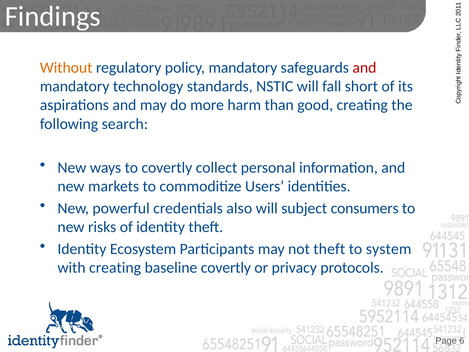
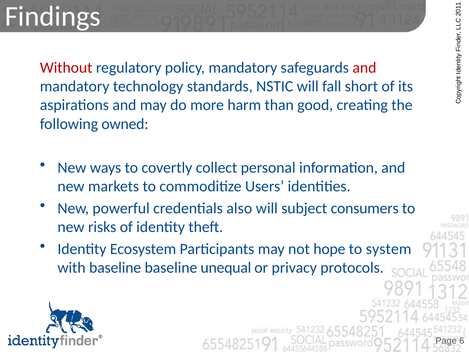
Without colour: orange -> red
search: search -> owned
not theft: theft -> hope
with creating: creating -> baseline
baseline covertly: covertly -> unequal
